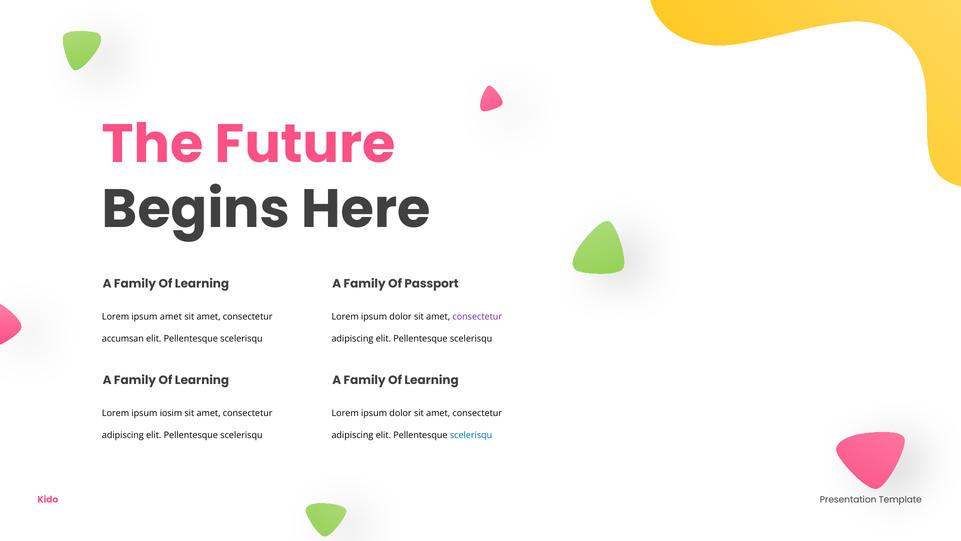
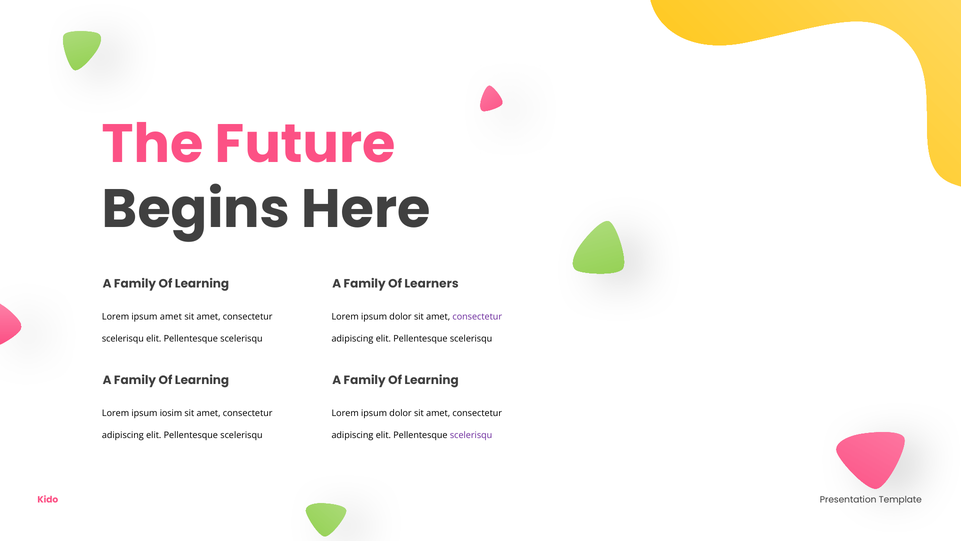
Passport: Passport -> Learners
accumsan at (123, 338): accumsan -> scelerisqu
scelerisqu at (471, 435) colour: blue -> purple
